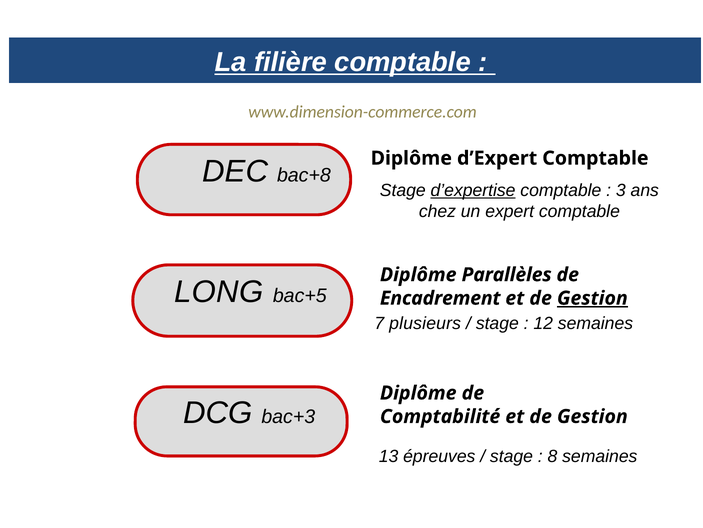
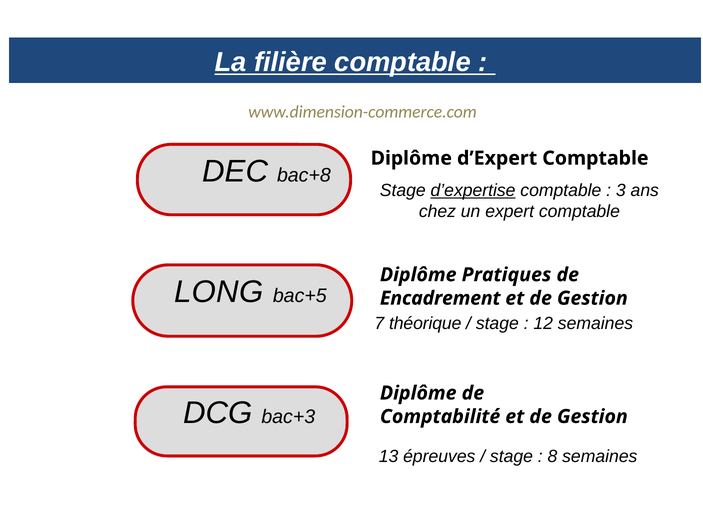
Parallèles: Parallèles -> Pratiques
Gestion at (592, 298) underline: present -> none
plusieurs: plusieurs -> théorique
